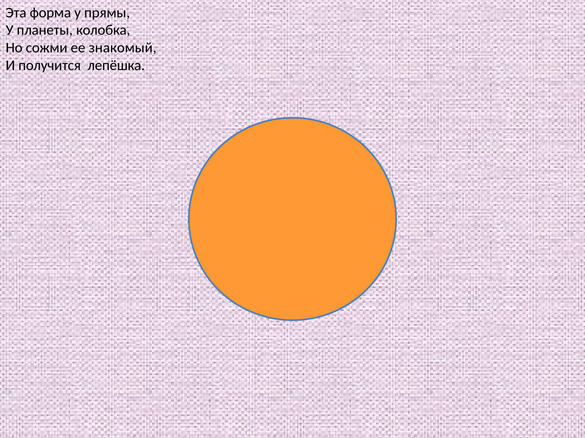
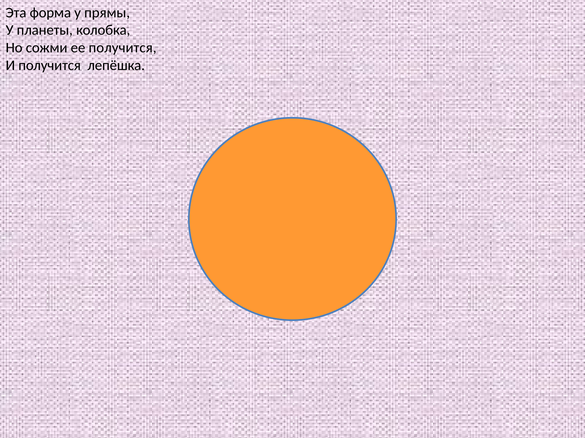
ее знакомый: знакомый -> получится
